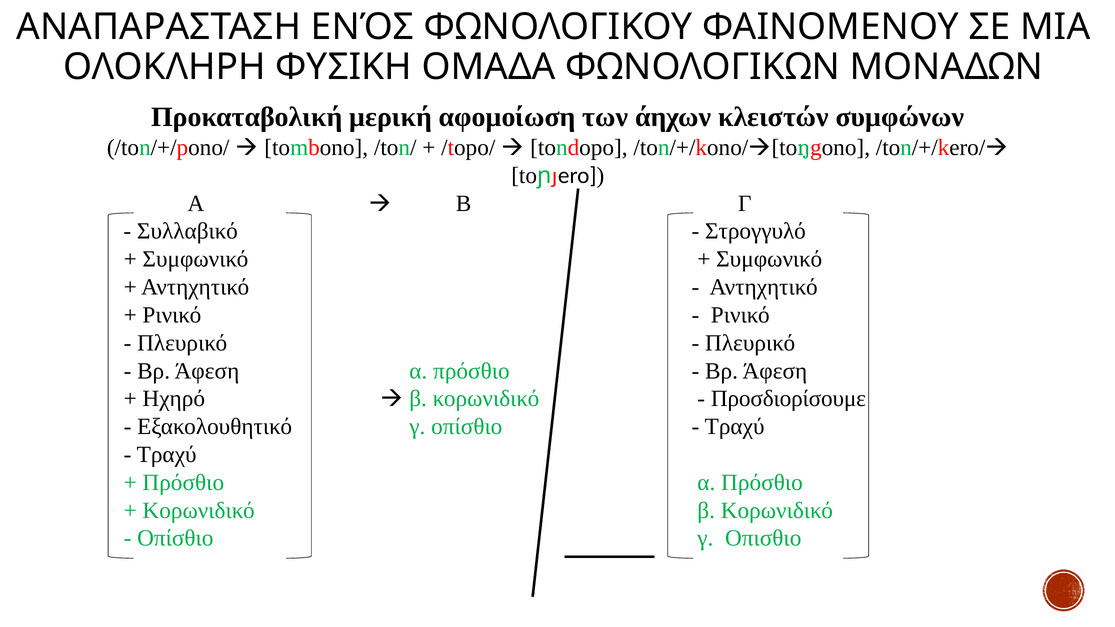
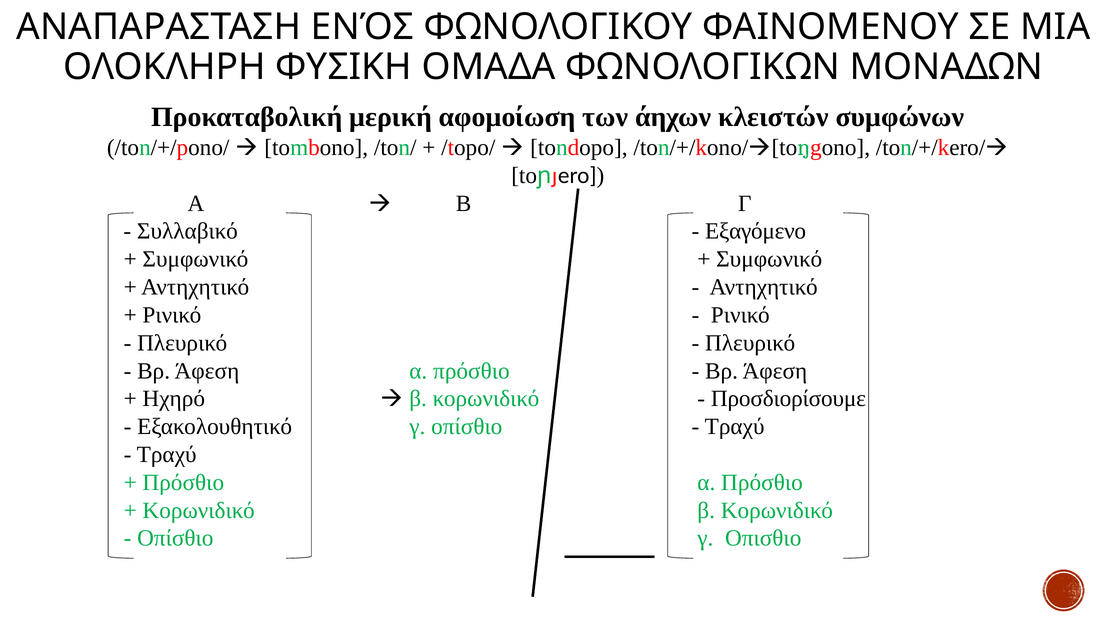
Στρογγυλό: Στρογγυλό -> Εξαγόμενο
